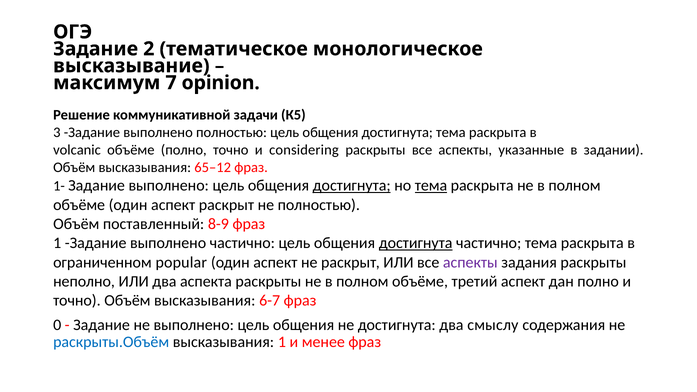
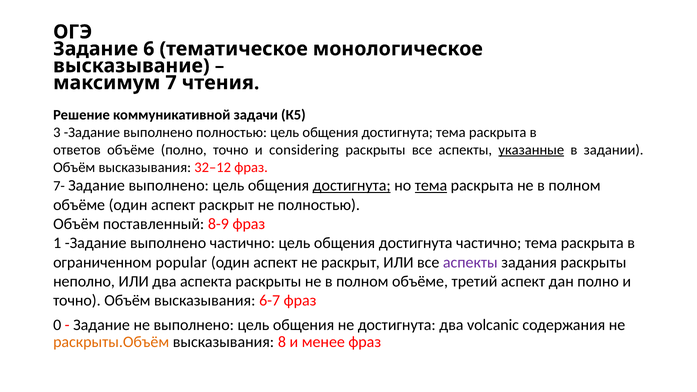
2: 2 -> 6
opinion: opinion -> чтения
volcanic: volcanic -> ответов
указанные underline: none -> present
65–12: 65–12 -> 32–12
1-: 1- -> 7-
достигнута at (416, 243) underline: present -> none
смыслу: смыслу -> volcanic
раскрыты.Объём colour: blue -> orange
высказывания 1: 1 -> 8
